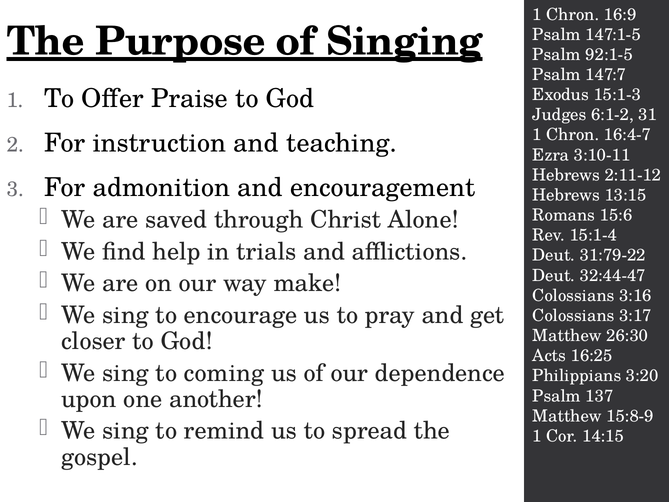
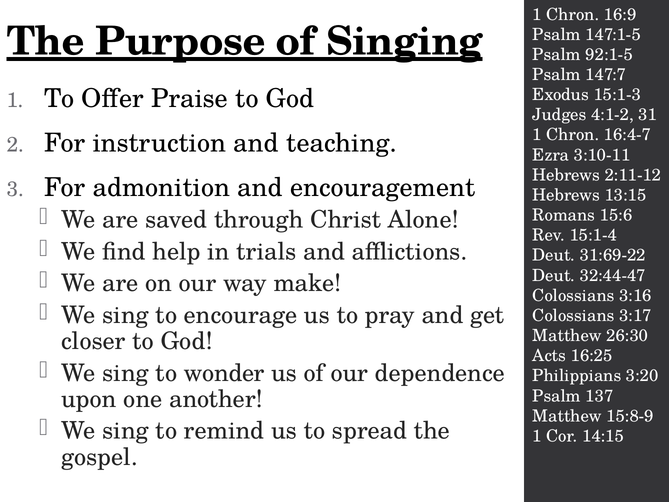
6:1-2: 6:1-2 -> 4:1-2
31:79-22: 31:79-22 -> 31:69-22
coming: coming -> wonder
